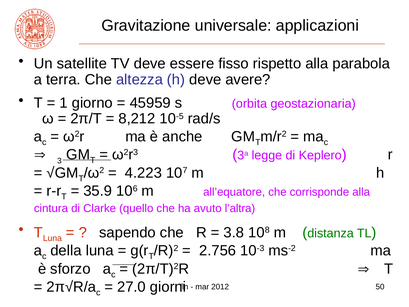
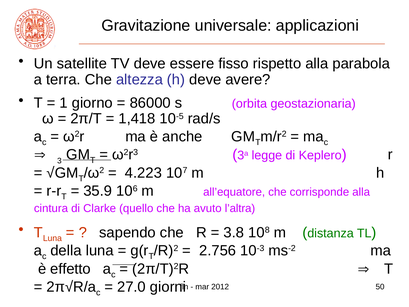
45959: 45959 -> 86000
8,212: 8,212 -> 1,418
sforzo: sforzo -> effetto
